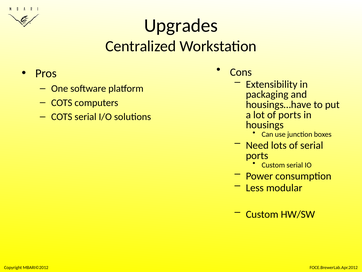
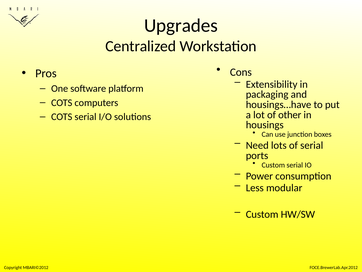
of ports: ports -> other
